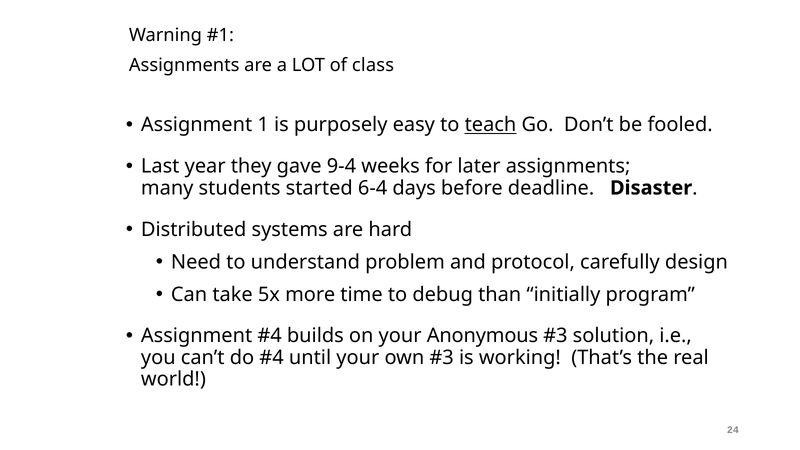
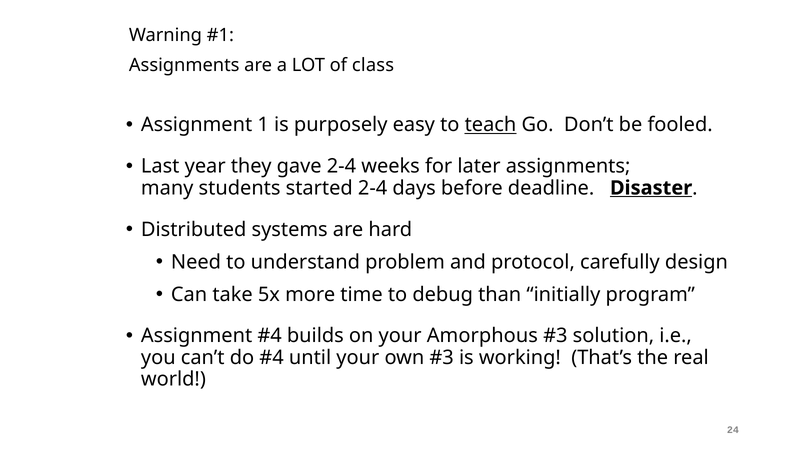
gave 9-4: 9-4 -> 2-4
started 6-4: 6-4 -> 2-4
Disaster underline: none -> present
Anonymous: Anonymous -> Amorphous
